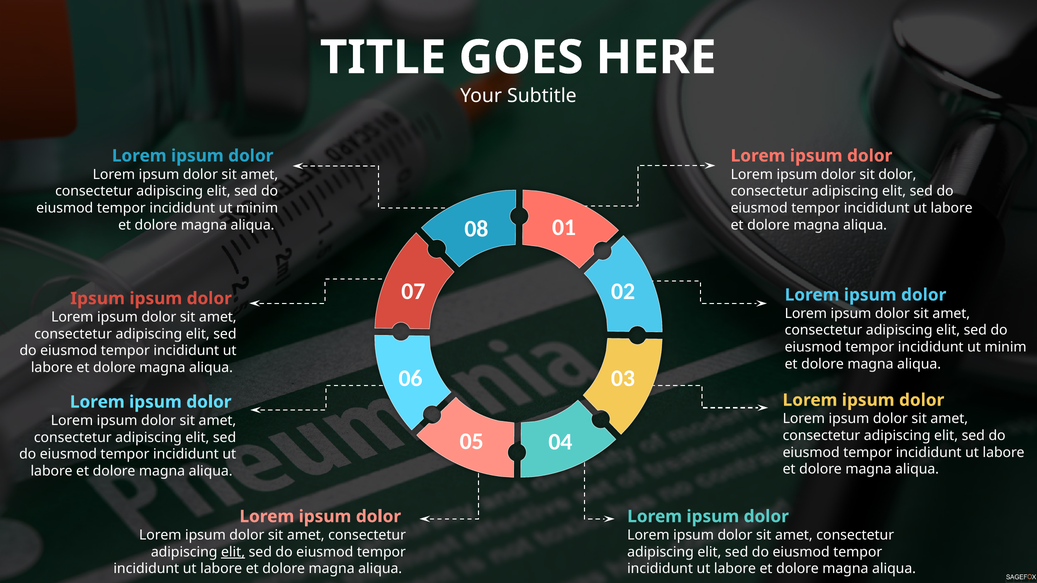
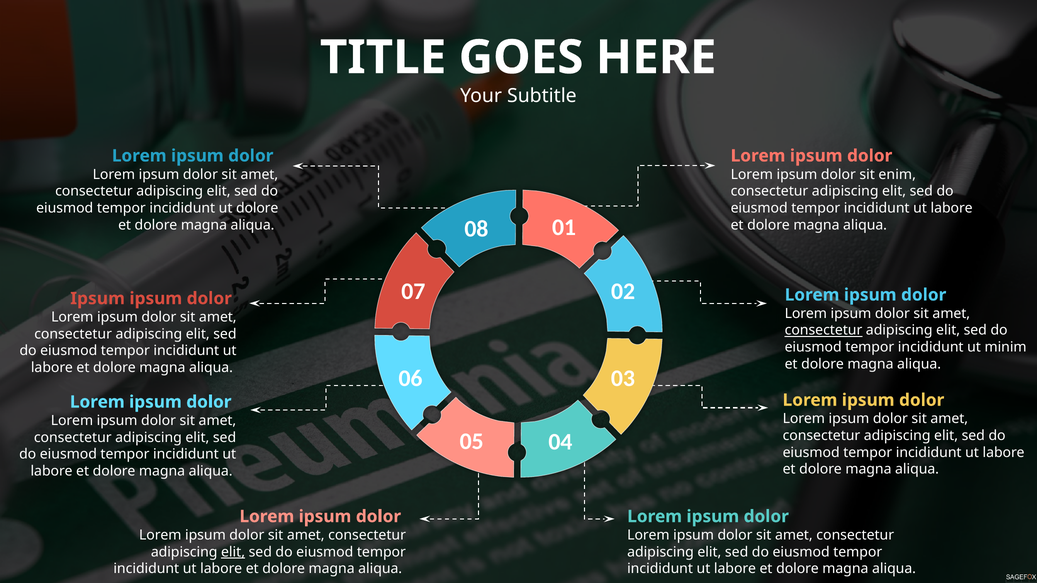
sit dolor: dolor -> enim
minim at (257, 208): minim -> dolore
consectetur at (823, 330) underline: none -> present
